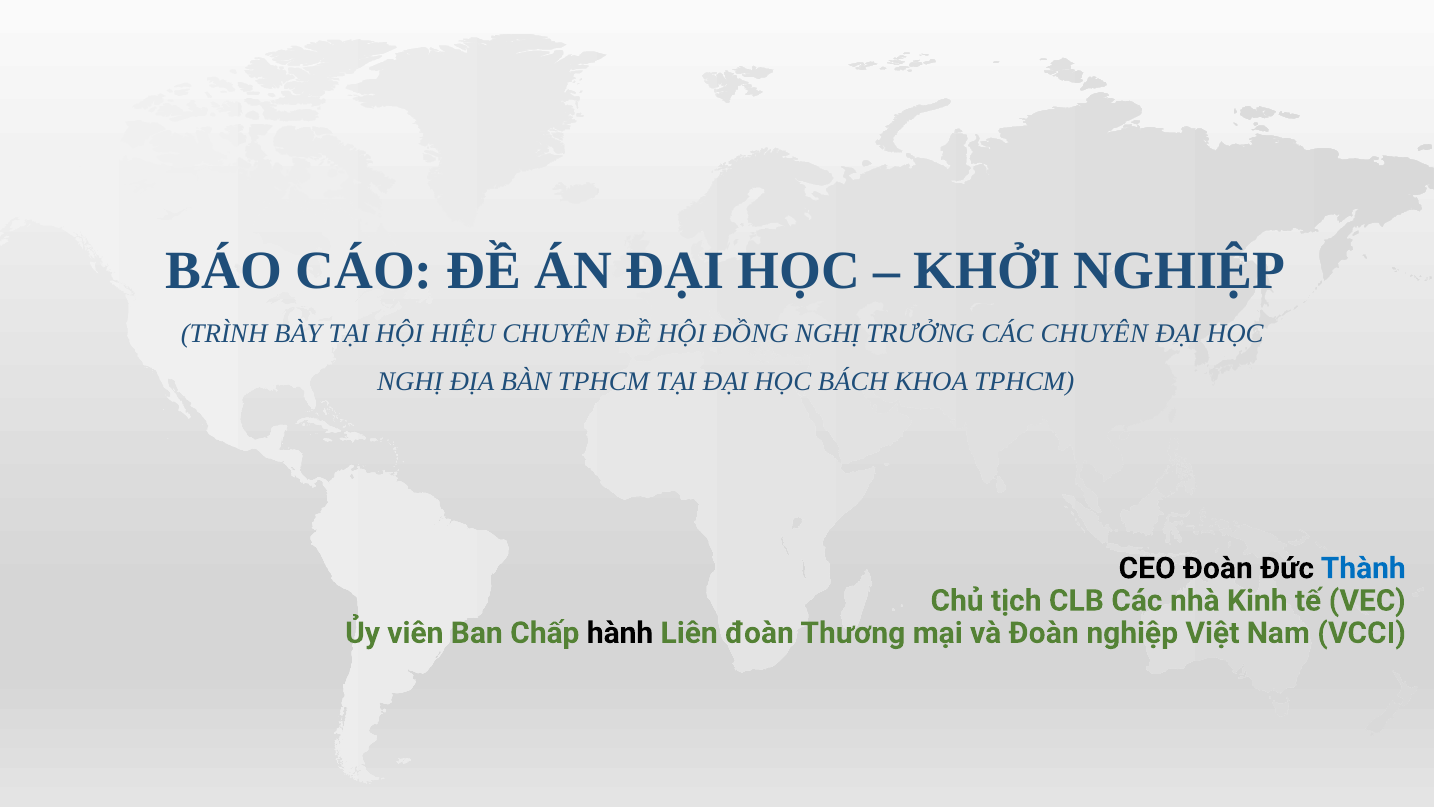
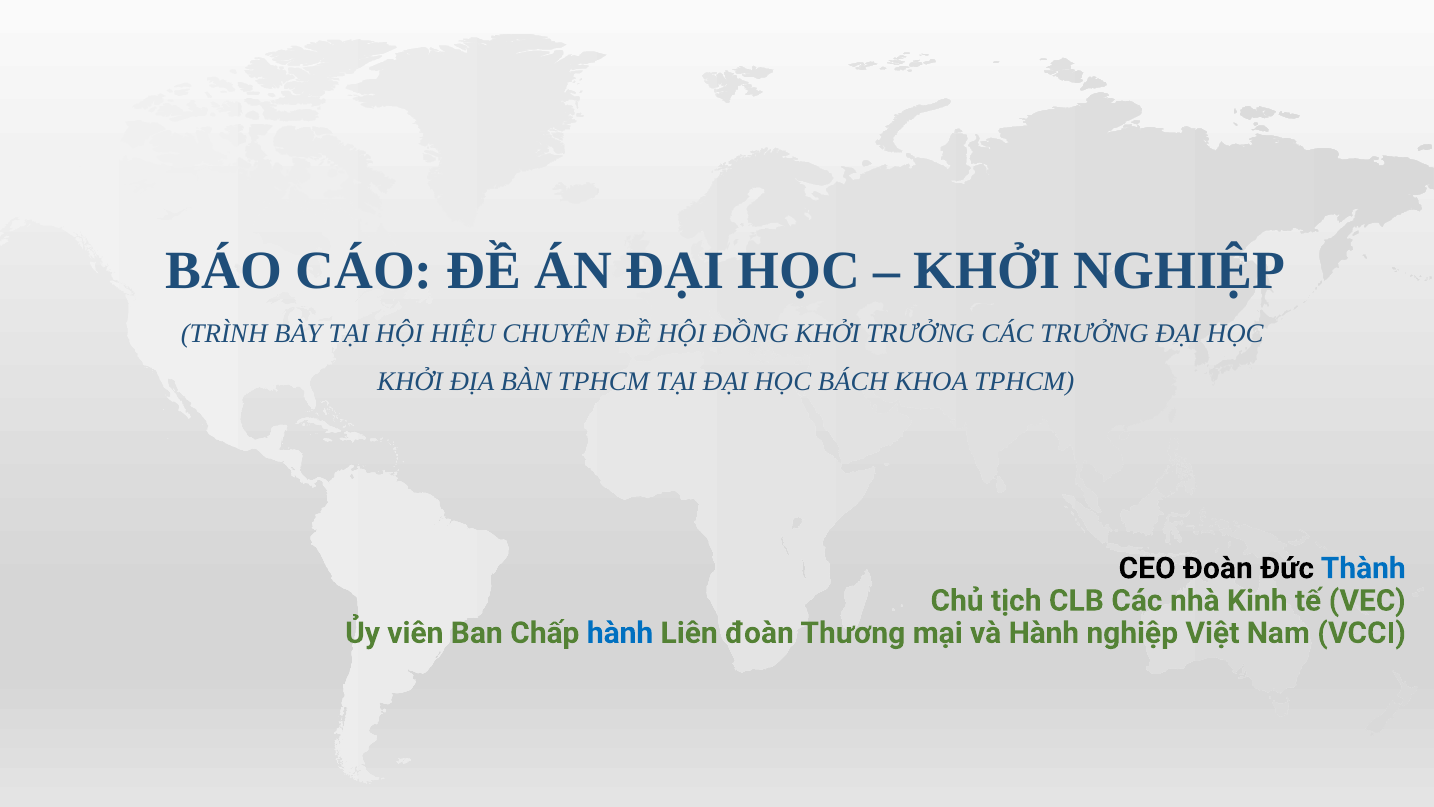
ĐỒNG NGHỊ: NGHỊ -> KHỞI
CÁC CHUYÊN: CHUYÊN -> TRƯỞNG
NGHỊ at (410, 382): NGHỊ -> KHỞI
hành at (620, 633) colour: black -> blue
và Đoàn: Đoàn -> Hành
